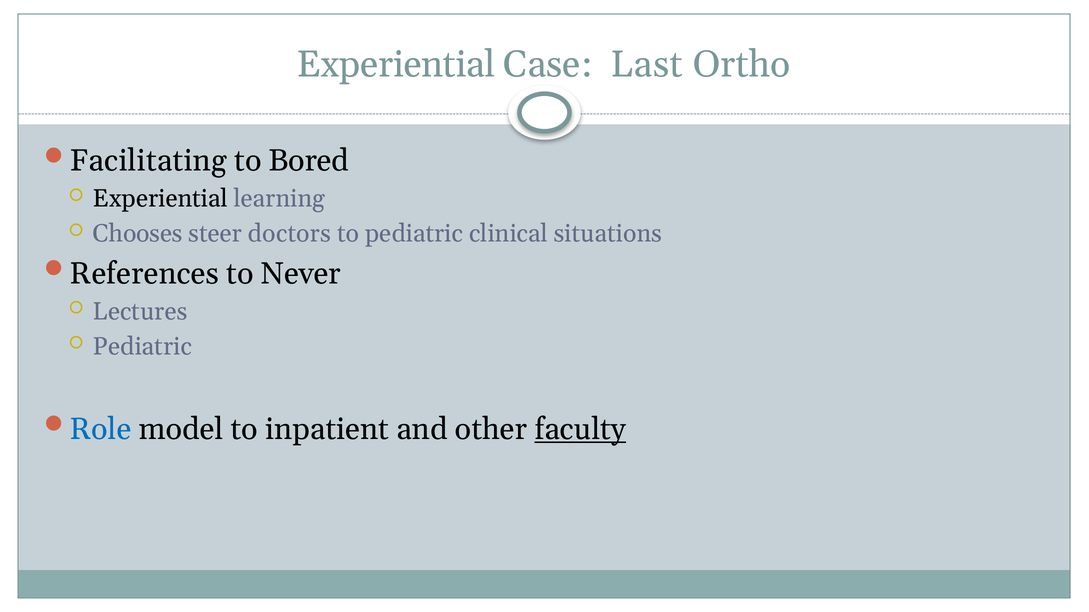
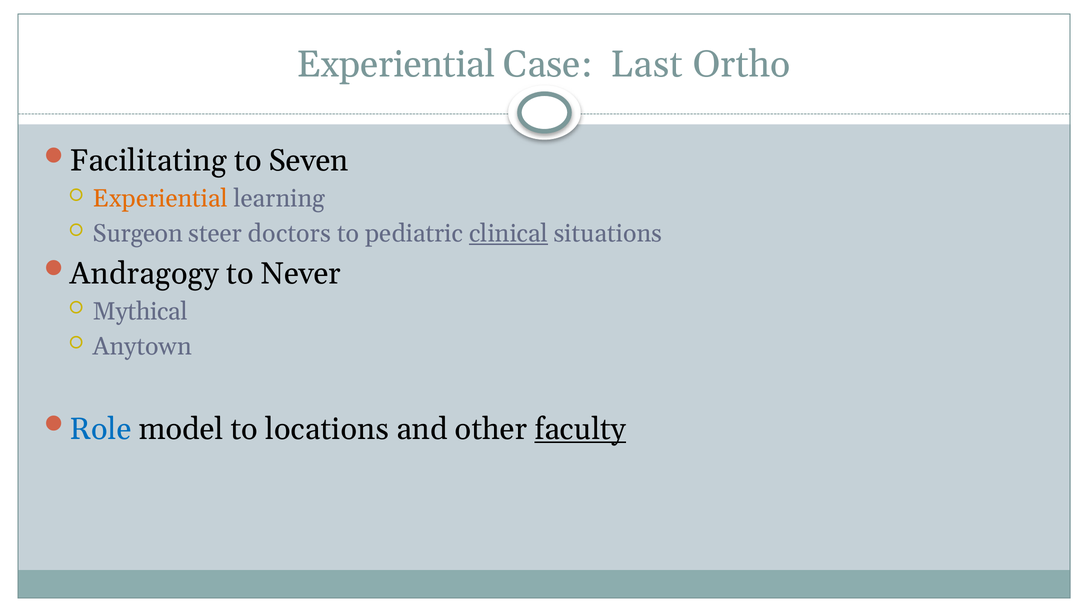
Bored: Bored -> Seven
Experiential at (160, 199) colour: black -> orange
Chooses: Chooses -> Surgeon
clinical underline: none -> present
References: References -> Andragogy
Lectures: Lectures -> Mythical
Pediatric at (142, 347): Pediatric -> Anytown
inpatient: inpatient -> locations
